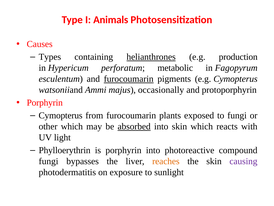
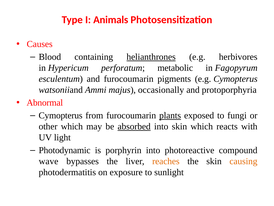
Types: Types -> Blood
production: production -> herbivores
furocoumarin at (129, 79) underline: present -> none
protoporphyrin: protoporphyrin -> protoporphyria
Porphyrin at (45, 102): Porphyrin -> Abnormal
plants underline: none -> present
Phylloerythrin: Phylloerythrin -> Photodynamic
fungi at (49, 161): fungi -> wave
causing colour: purple -> orange
